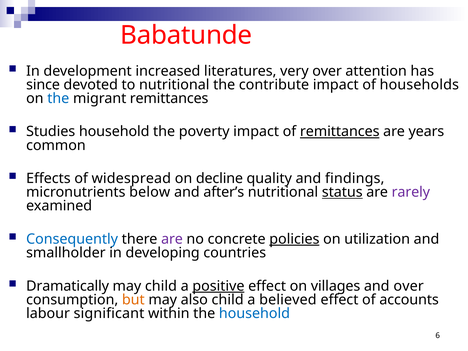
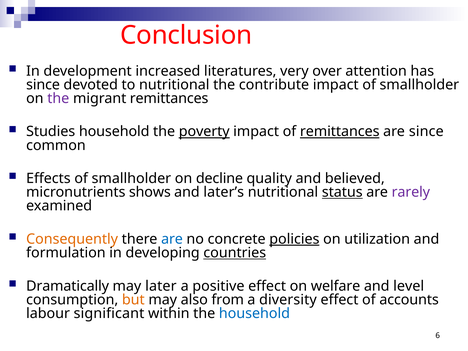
Babatunde: Babatunde -> Conclusion
impact of households: households -> smallholder
the at (58, 98) colour: blue -> purple
poverty underline: none -> present
are years: years -> since
Effects of widespread: widespread -> smallholder
findings: findings -> believed
below: below -> shows
after’s: after’s -> later’s
Consequently colour: blue -> orange
are at (172, 239) colour: purple -> blue
smallholder: smallholder -> formulation
countries underline: none -> present
may child: child -> later
positive underline: present -> none
villages: villages -> welfare
and over: over -> level
also child: child -> from
believed: believed -> diversity
